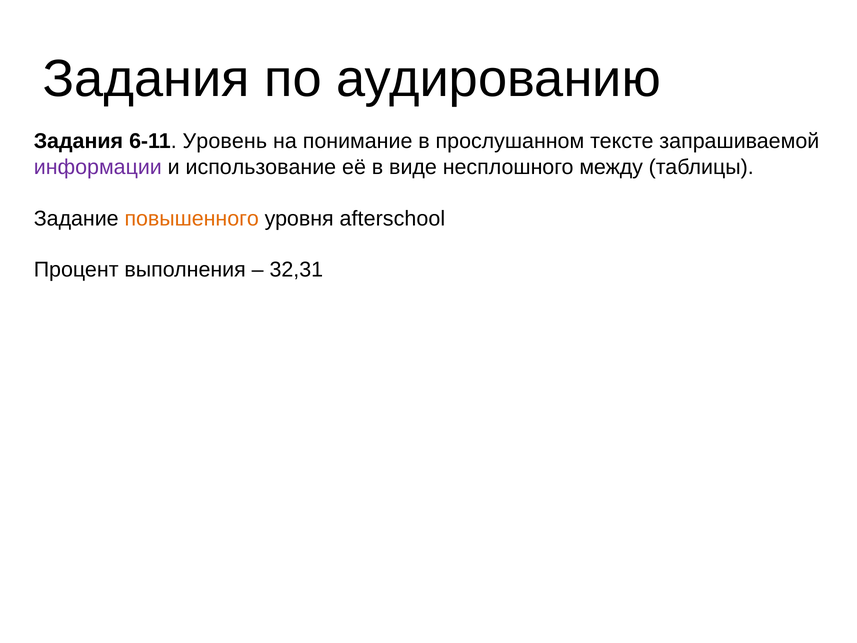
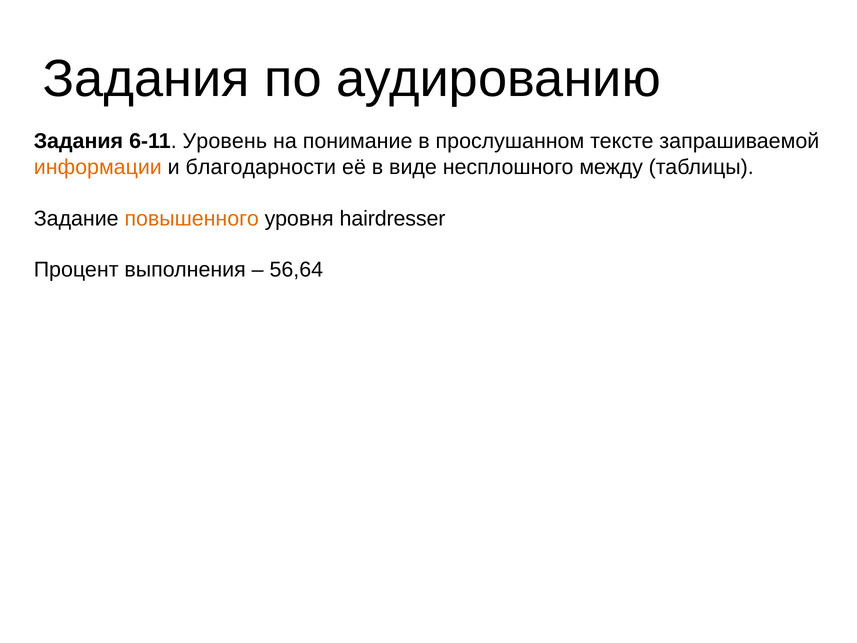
информации colour: purple -> orange
использование: использование -> благодарности
afterschool: afterschool -> hairdresser
32,31: 32,31 -> 56,64
